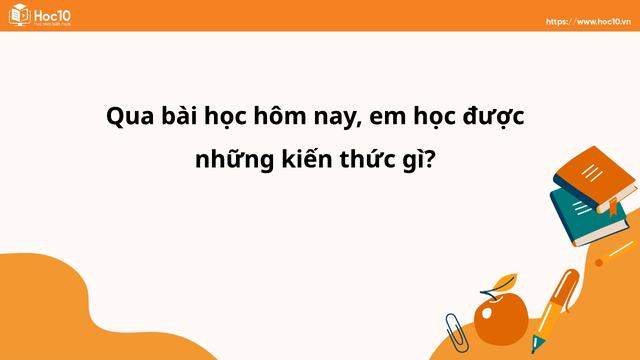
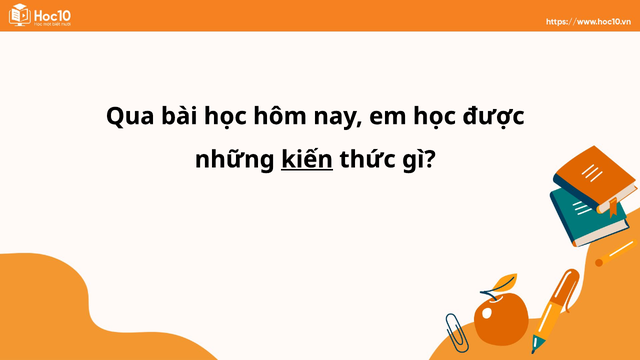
kiến underline: none -> present
